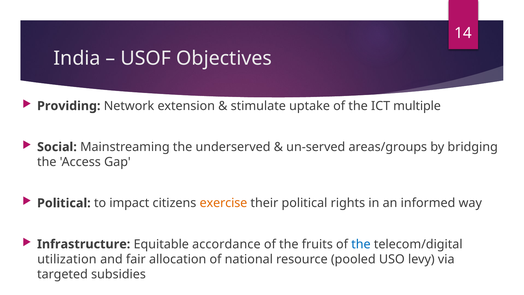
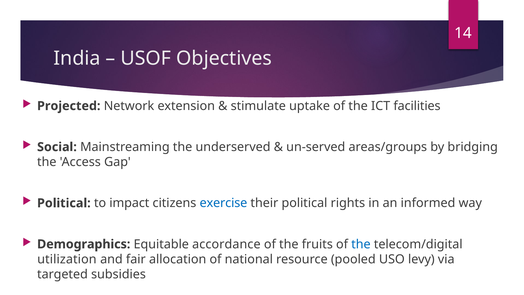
Providing: Providing -> Projected
multiple: multiple -> facilities
exercise colour: orange -> blue
Infrastructure: Infrastructure -> Demographics
